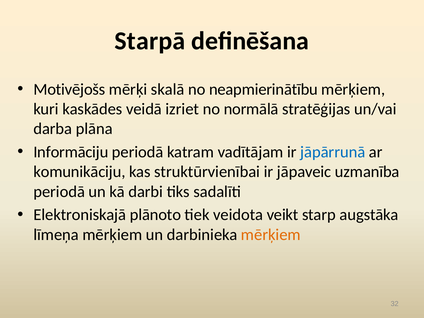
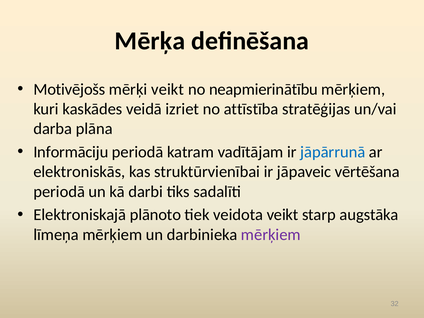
Starpā: Starpā -> Mērķa
mērķi skalā: skalā -> veikt
normālā: normālā -> attīstība
komunikāciju: komunikāciju -> elektroniskās
uzmanība: uzmanība -> vērtēšana
mērķiem at (271, 235) colour: orange -> purple
